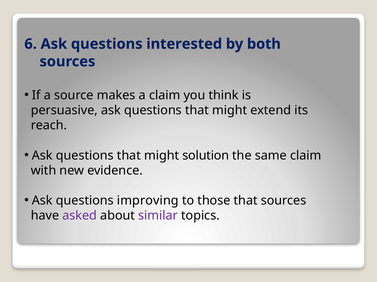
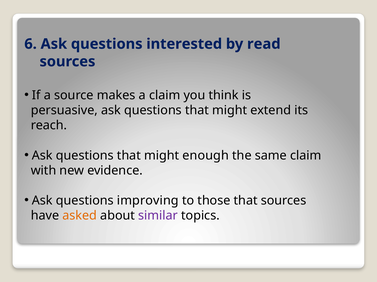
both: both -> read
solution: solution -> enough
asked colour: purple -> orange
